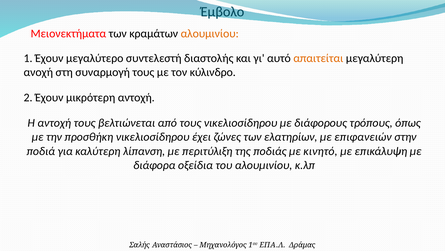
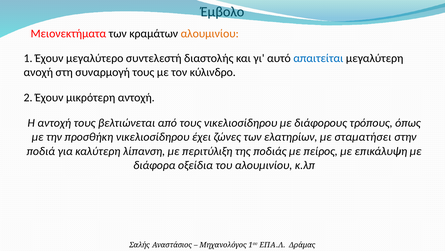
απαιτείται colour: orange -> blue
επιφανειών: επιφανειών -> σταματήσει
κινητό: κινητό -> πείρος
